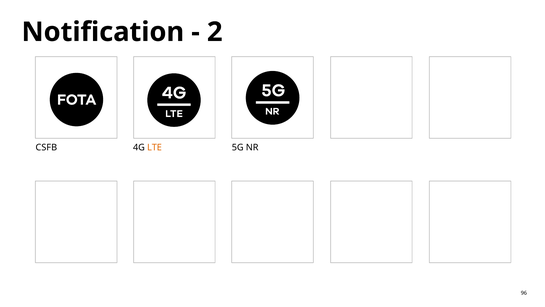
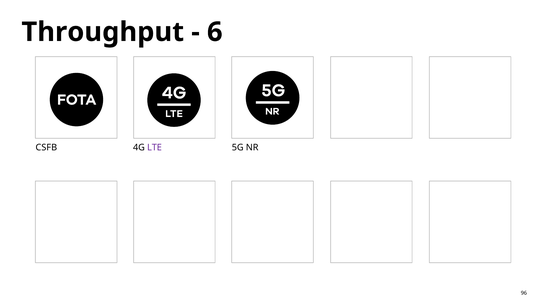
Notification: Notification -> Throughput
2: 2 -> 6
LTE colour: orange -> purple
